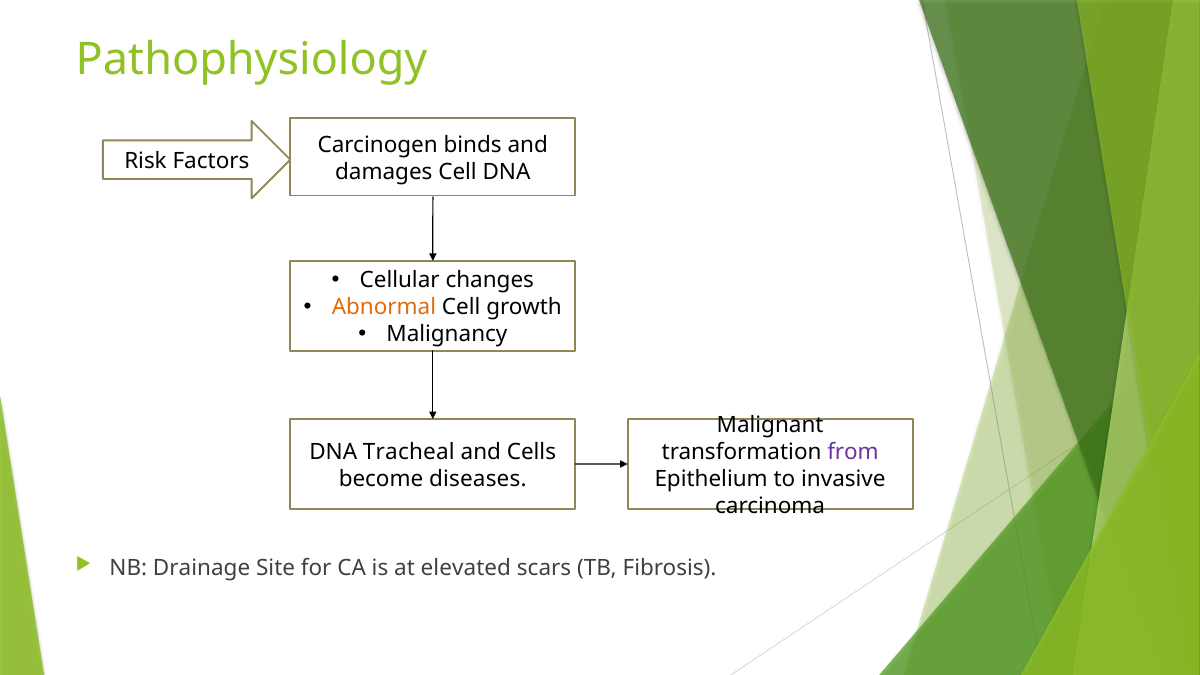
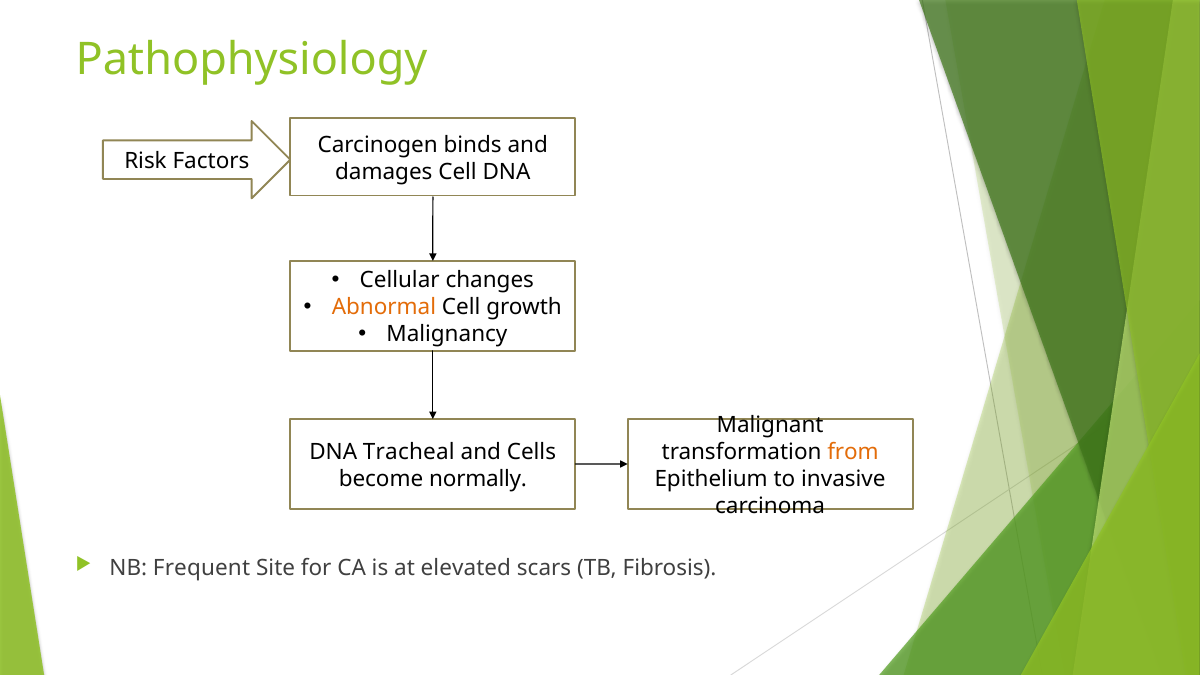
from colour: purple -> orange
diseases: diseases -> normally
Drainage: Drainage -> Frequent
